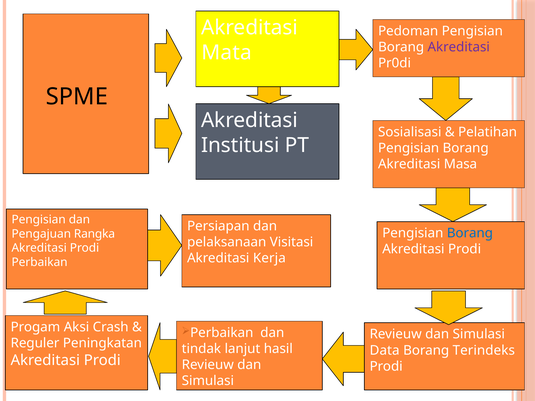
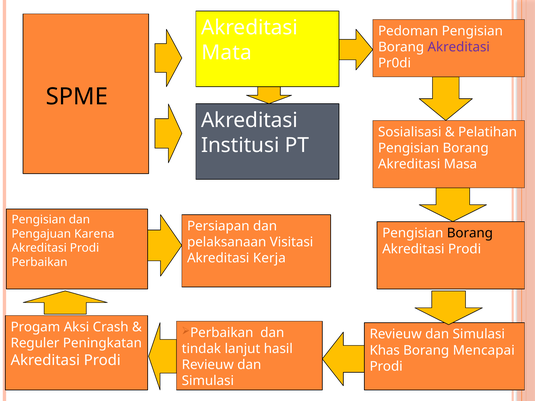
Borang at (470, 233) colour: blue -> black
Rangka: Rangka -> Karena
Data: Data -> Khas
Terindeks: Terindeks -> Mencapai
